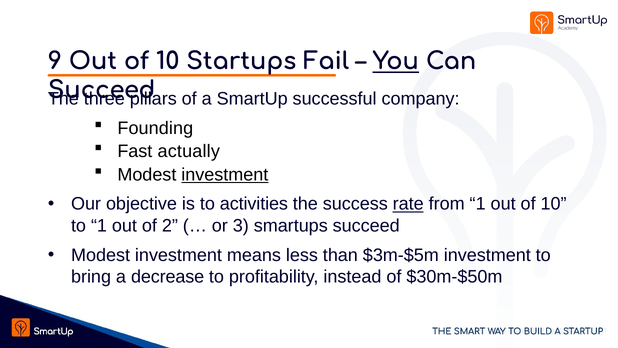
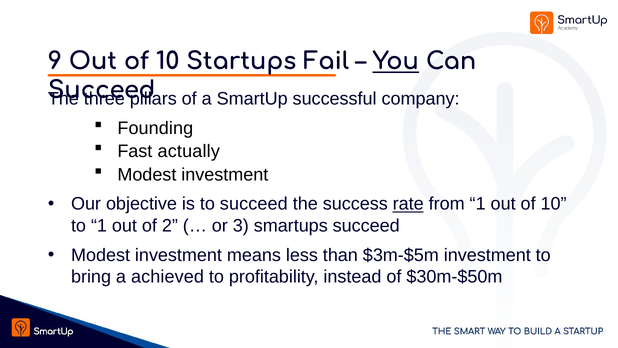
investment at (225, 174) underline: present -> none
to activities: activities -> succeed
decrease: decrease -> achieved
